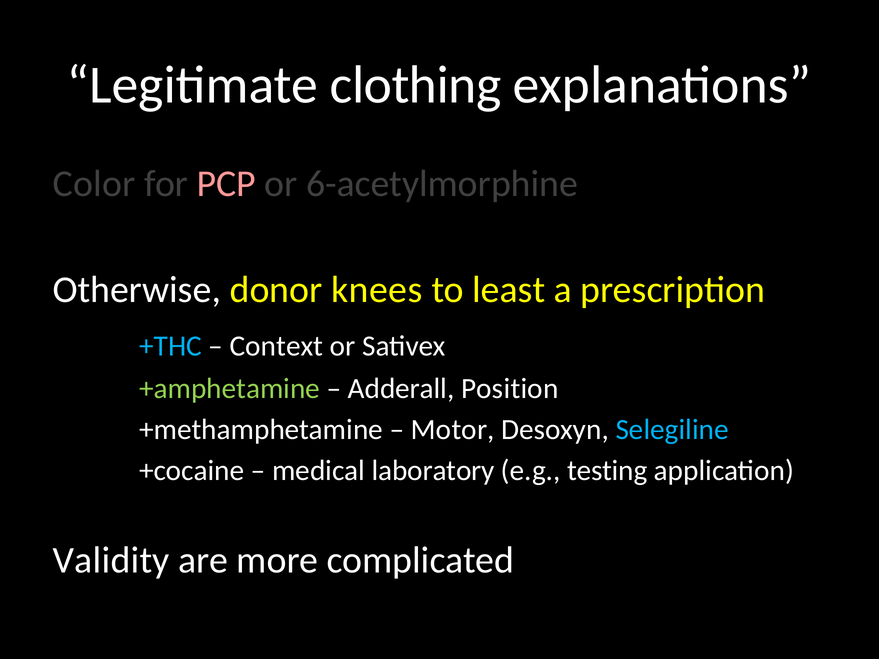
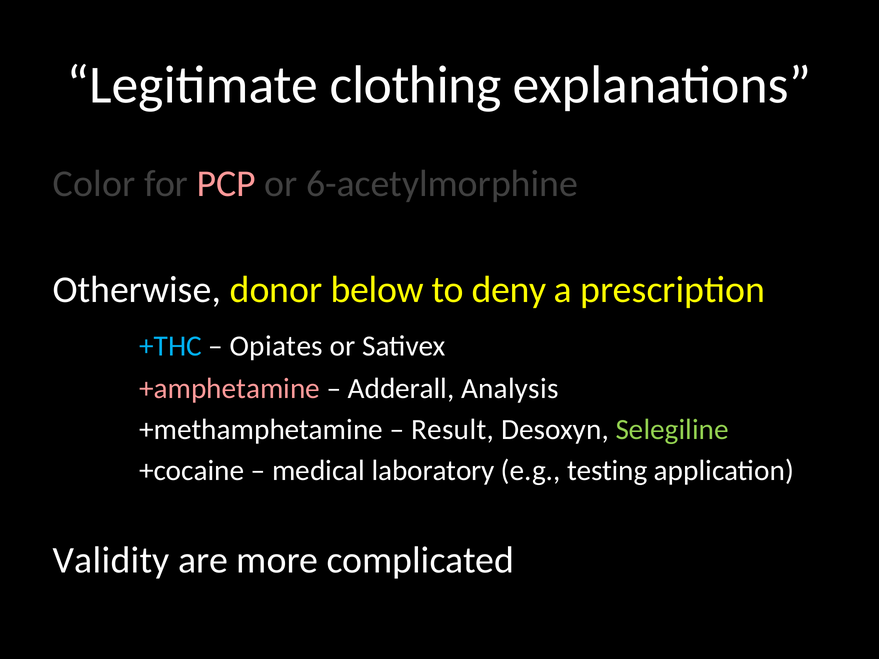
knees: knees -> below
least: least -> deny
Context: Context -> Opiates
+amphetamine colour: light green -> pink
Position: Position -> Analysis
Motor: Motor -> Result
Selegiline colour: light blue -> light green
